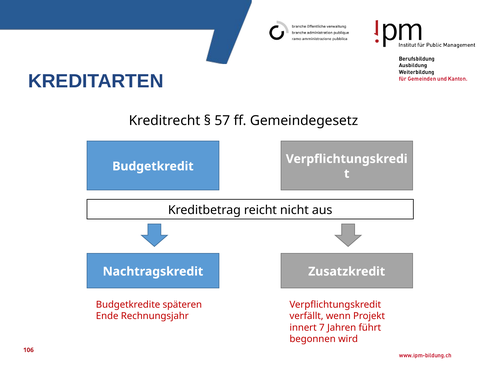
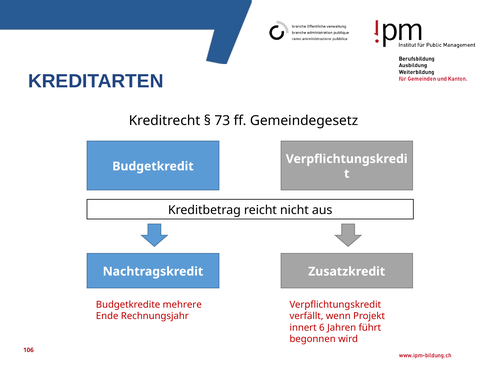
57: 57 -> 73
späteren: späteren -> mehrere
7: 7 -> 6
